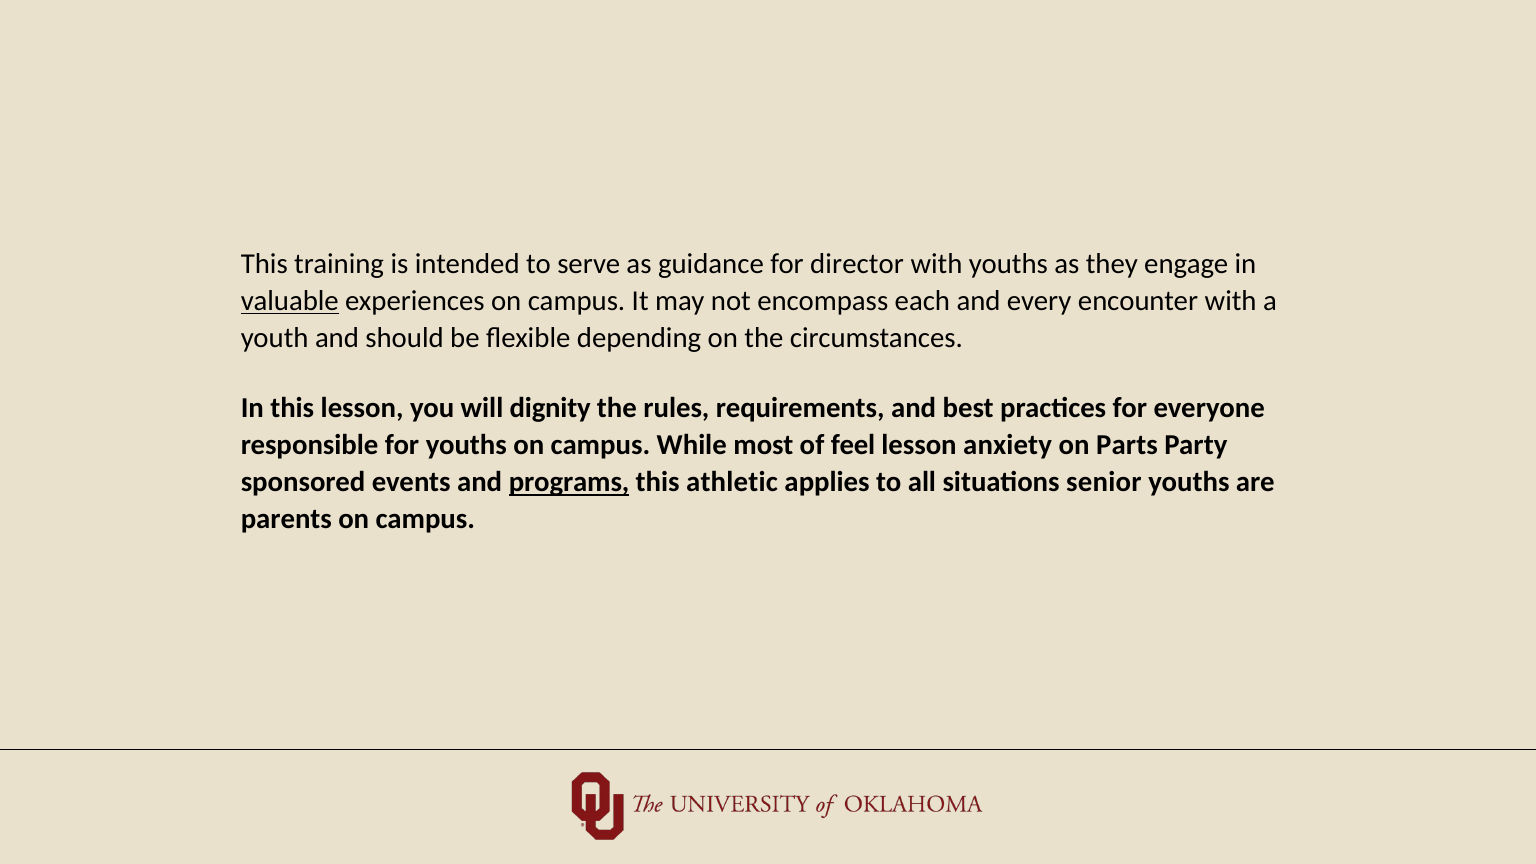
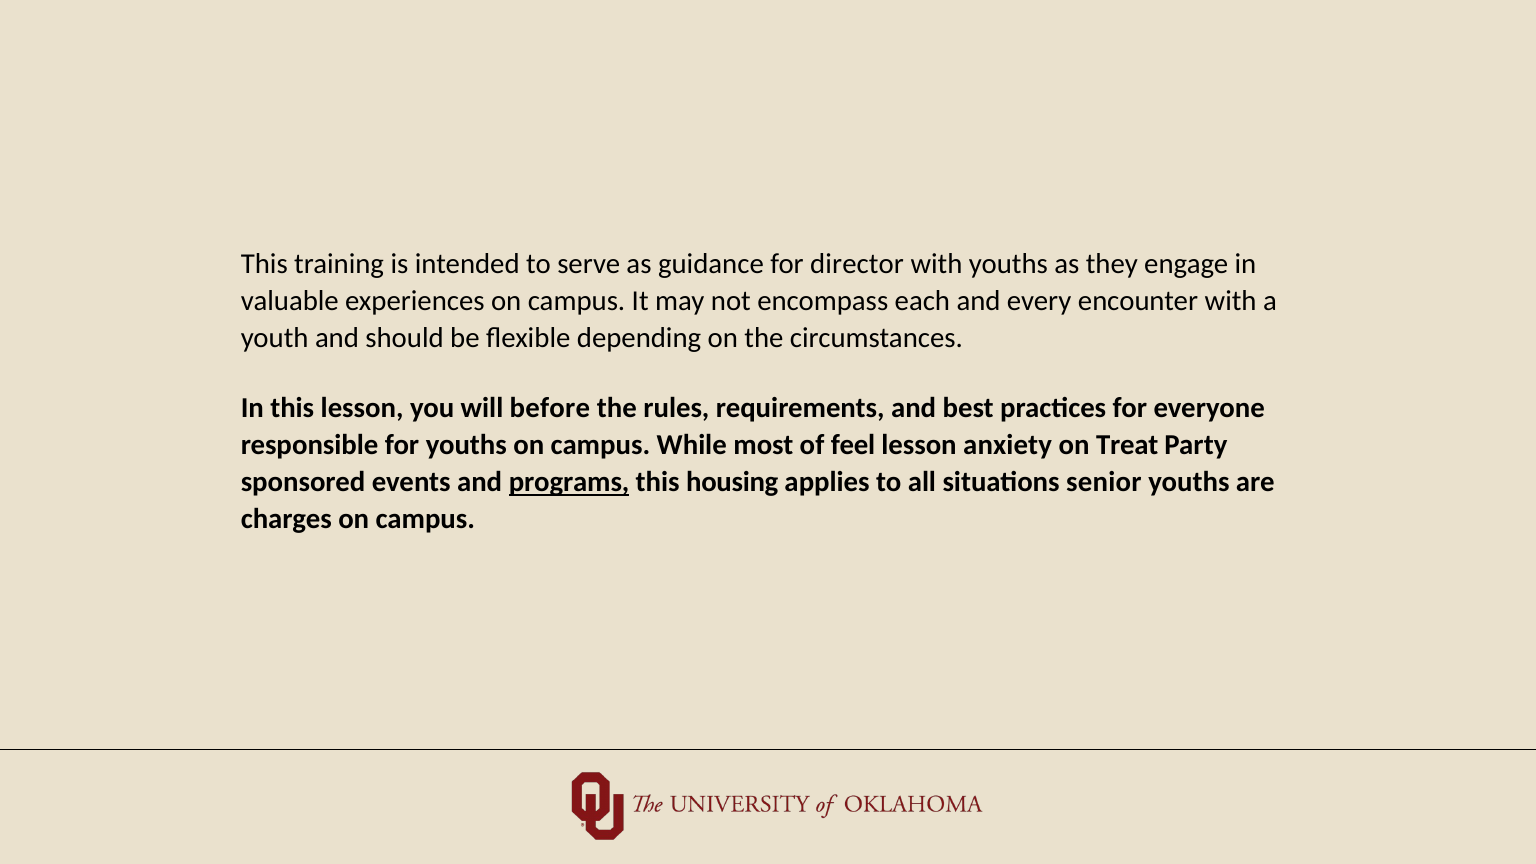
valuable underline: present -> none
dignity: dignity -> before
Parts: Parts -> Treat
athletic: athletic -> housing
parents: parents -> charges
